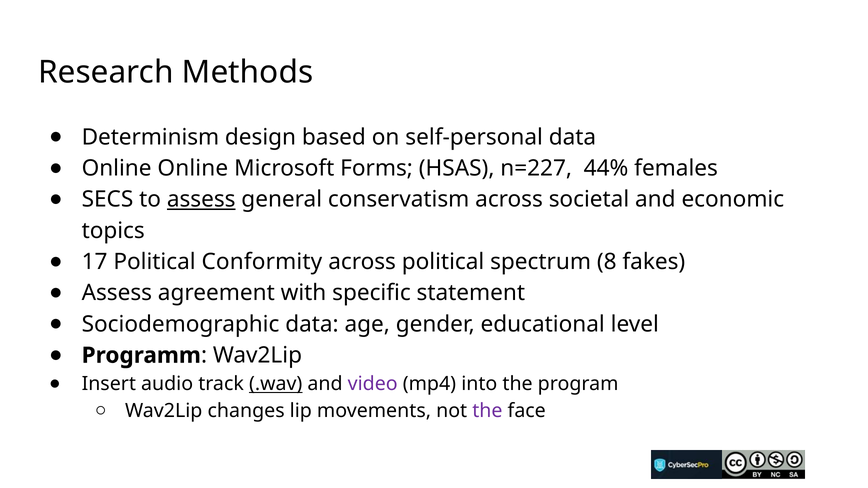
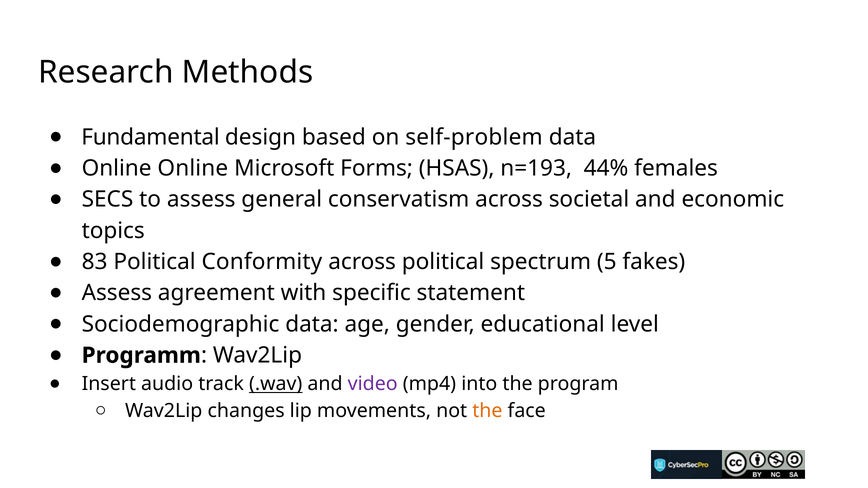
Determinism: Determinism -> Fundamental
self-personal: self-personal -> self-problem
n=227: n=227 -> n=193
assess at (201, 200) underline: present -> none
17: 17 -> 83
8: 8 -> 5
the at (487, 411) colour: purple -> orange
